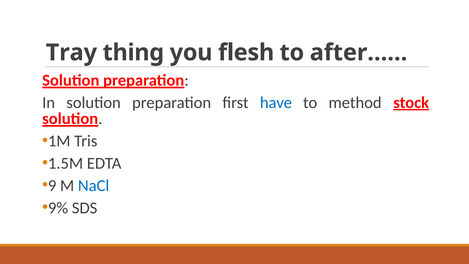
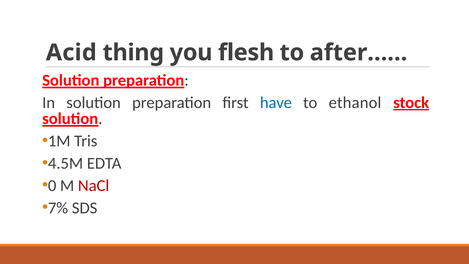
Tray: Tray -> Acid
method: method -> ethanol
1.5M: 1.5M -> 4.5M
9: 9 -> 0
NaCl colour: blue -> red
9%: 9% -> 7%
